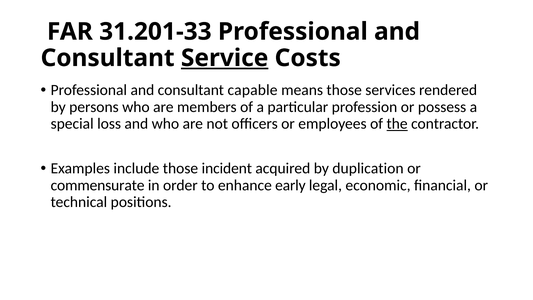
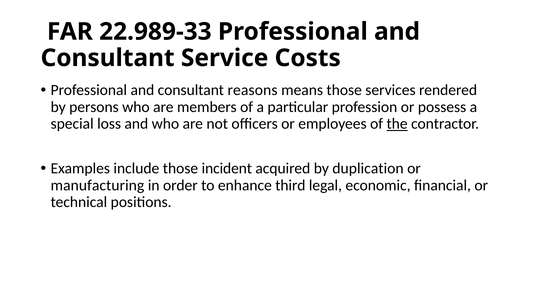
31.201-33: 31.201-33 -> 22.989-33
Service underline: present -> none
capable: capable -> reasons
commensurate: commensurate -> manufacturing
early: early -> third
